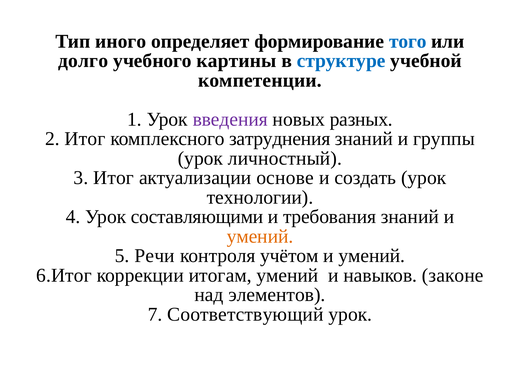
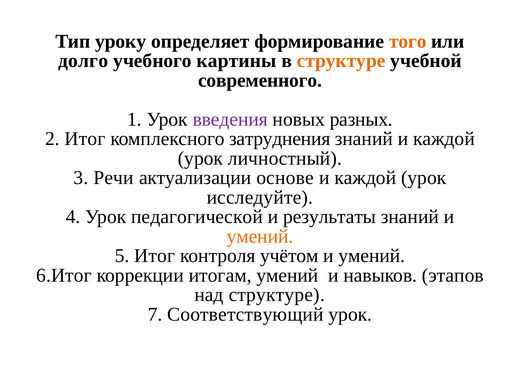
иного: иного -> уроку
того colour: blue -> orange
структуре at (341, 61) colour: blue -> orange
компетенции: компетенции -> современного
знаний и группы: группы -> каждой
3 Итог: Итог -> Речи
создать at (365, 178): создать -> каждой
технологии: технологии -> исследуйте
составляющими: составляющими -> педагогической
требования: требования -> результаты
5 Речи: Речи -> Итог
законе: законе -> этапов
над элементов: элементов -> структуре
